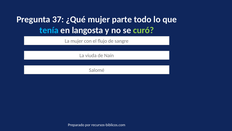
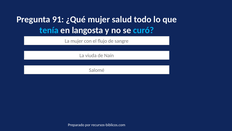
37: 37 -> 91
parte: parte -> salud
curó colour: light green -> light blue
